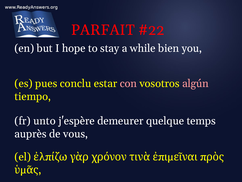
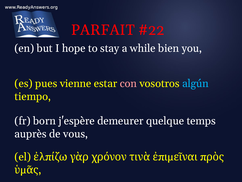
conclu: conclu -> vienne
algún colour: pink -> light blue
unto: unto -> born
